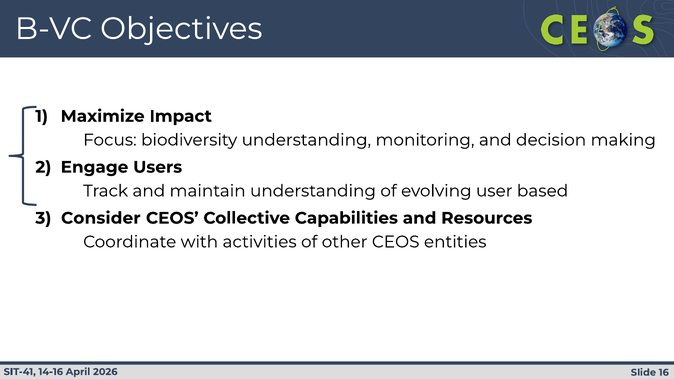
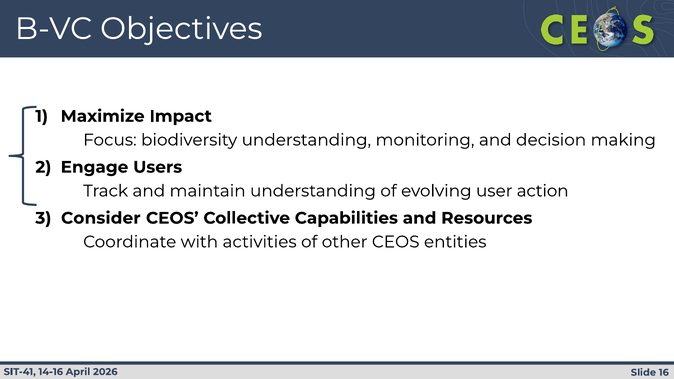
based: based -> action
